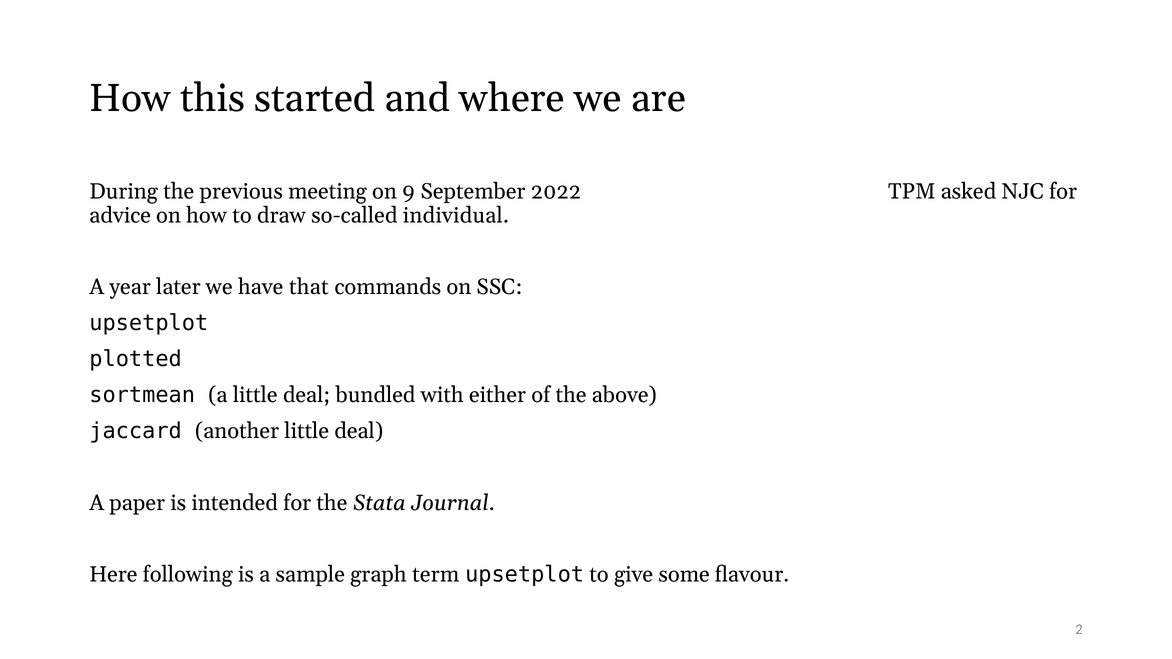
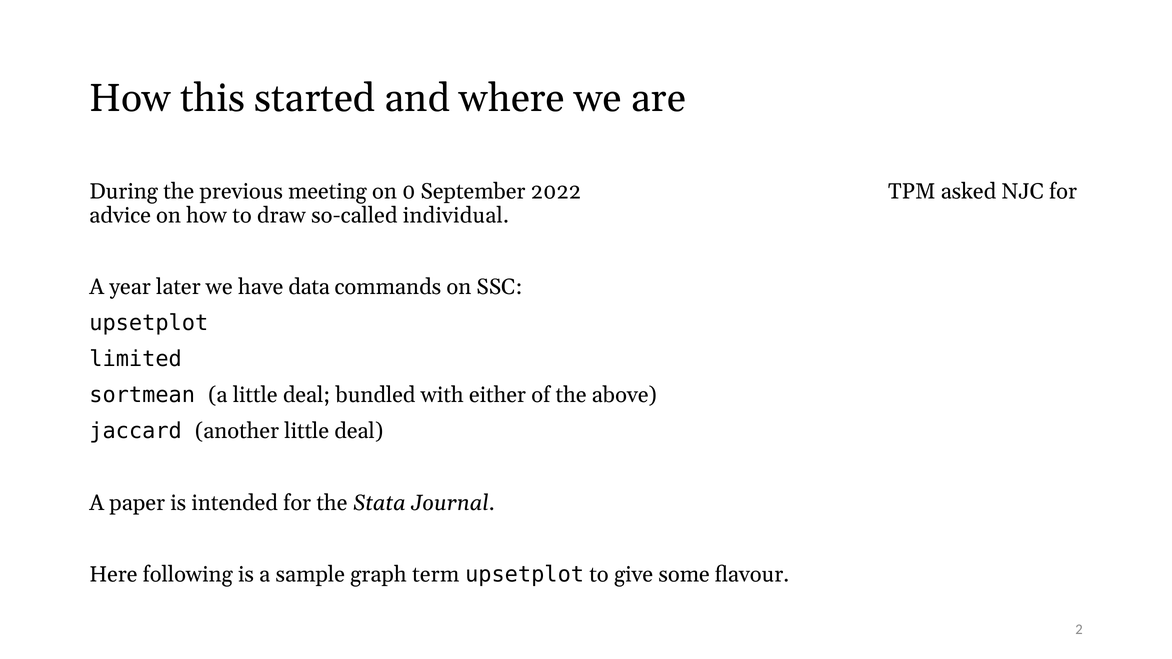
9: 9 -> 0
that: that -> data
plotted: plotted -> limited
